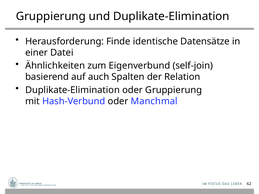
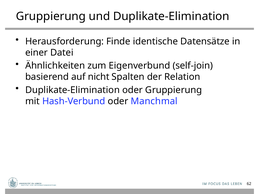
auch: auch -> nicht
